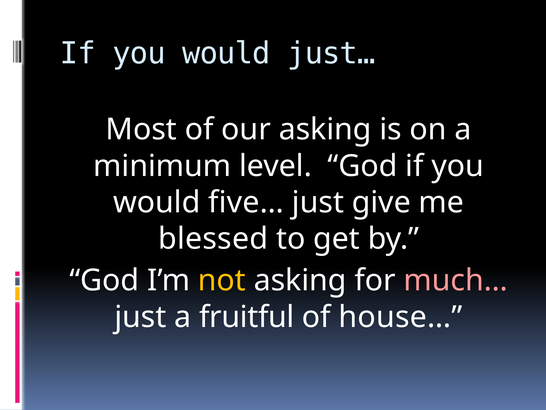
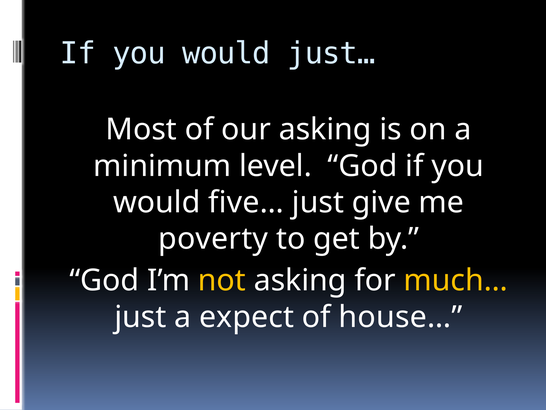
blessed: blessed -> poverty
much… colour: pink -> yellow
fruitful: fruitful -> expect
